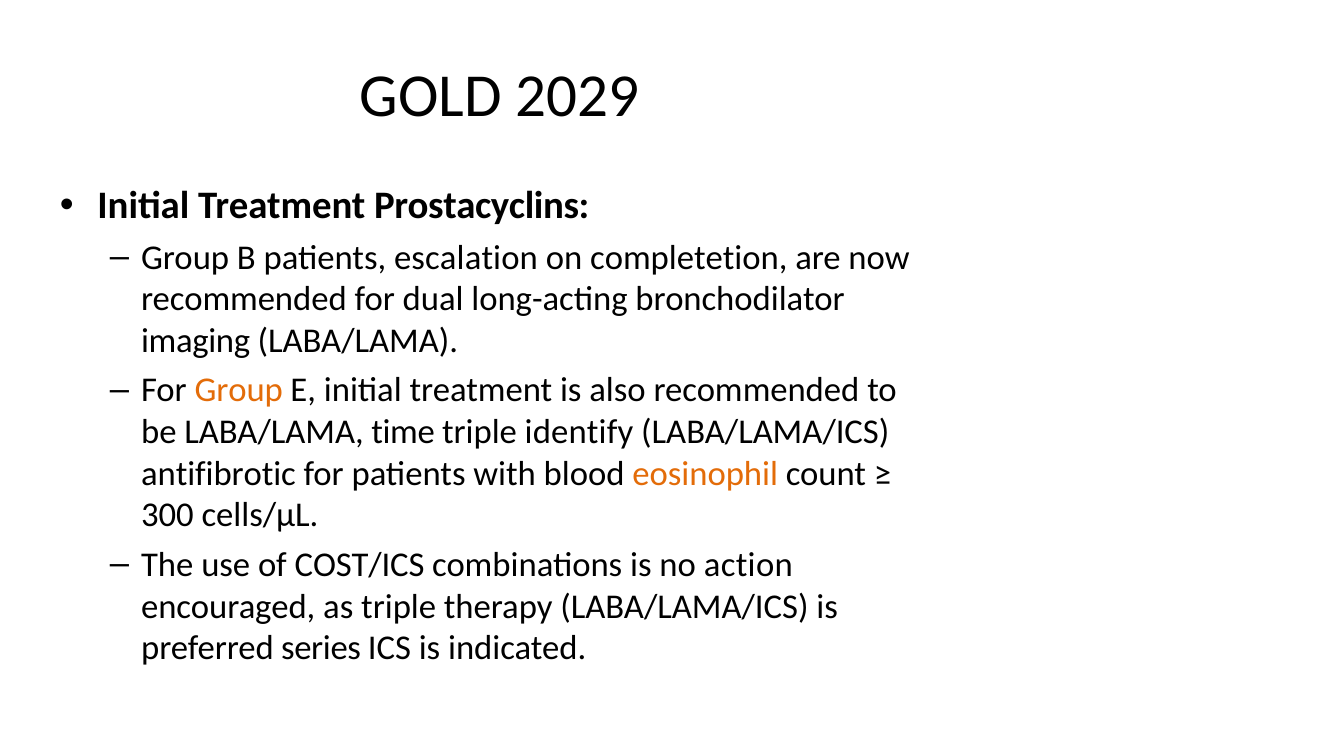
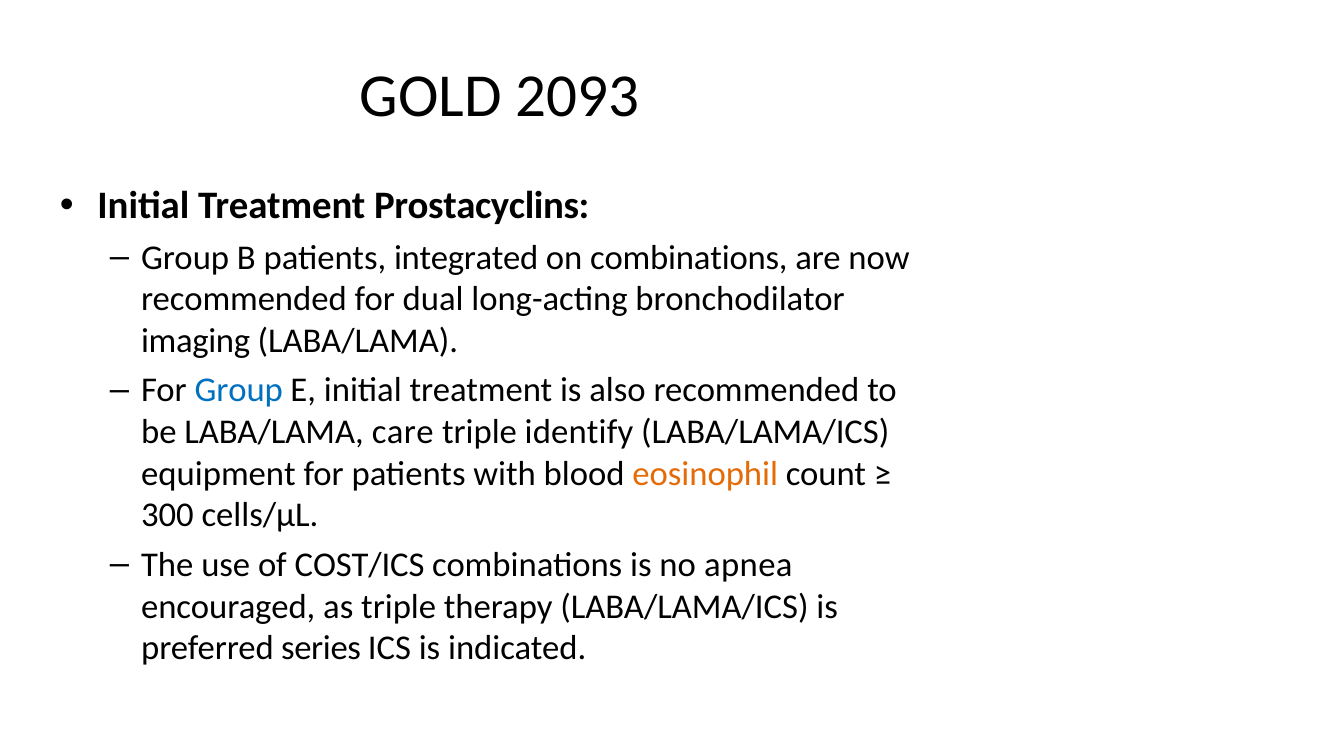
2029: 2029 -> 2093
escalation: escalation -> integrated
on completetion: completetion -> combinations
Group at (239, 390) colour: orange -> blue
time: time -> care
antifibrotic: antifibrotic -> equipment
action: action -> apnea
